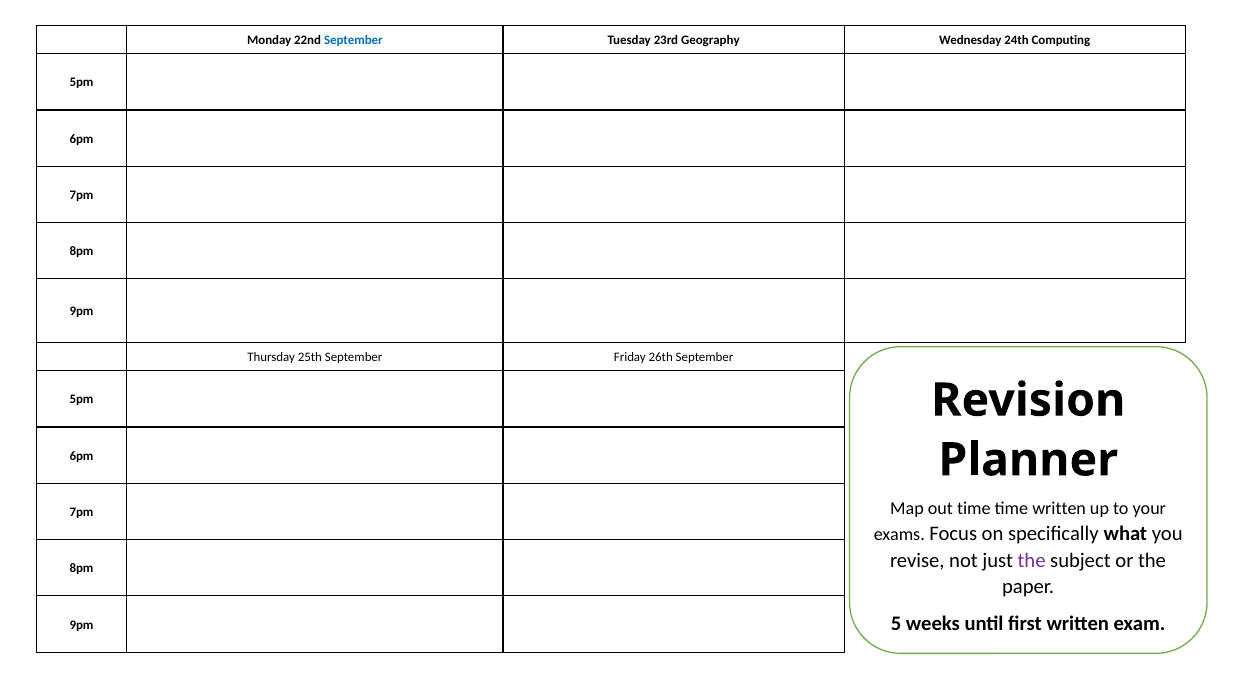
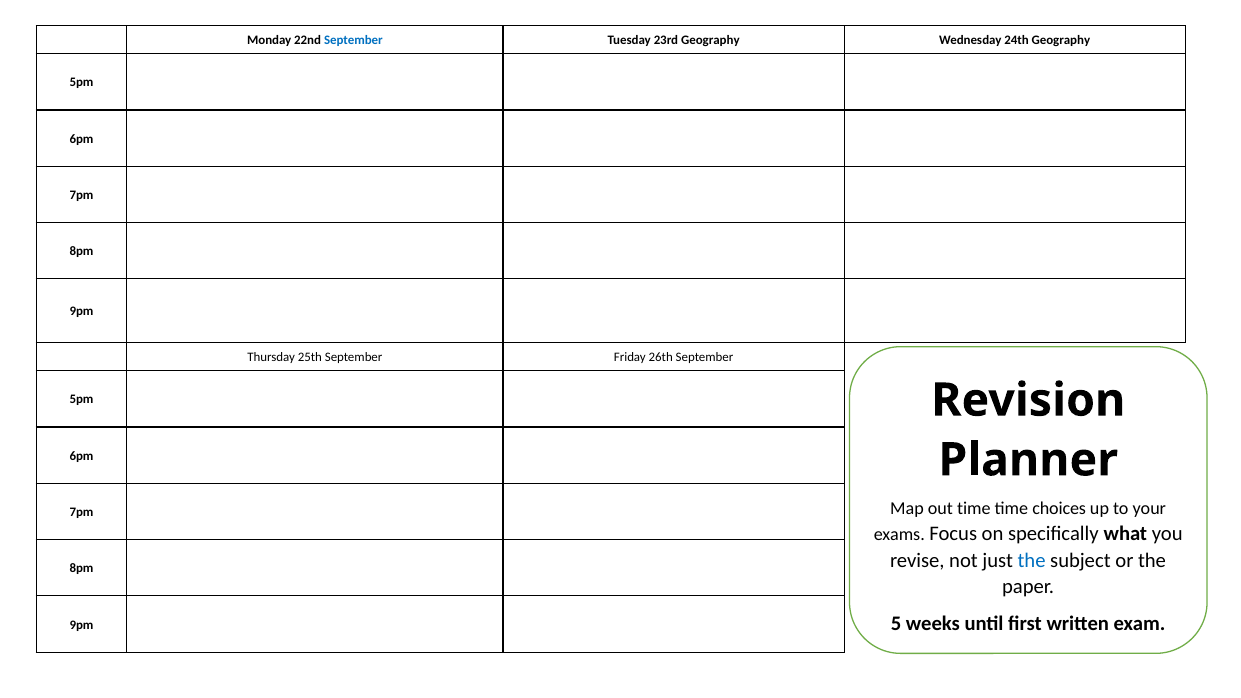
24th Computing: Computing -> Geography
time written: written -> choices
the at (1032, 560) colour: purple -> blue
